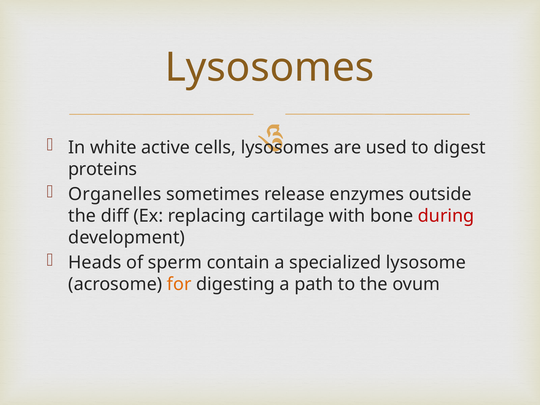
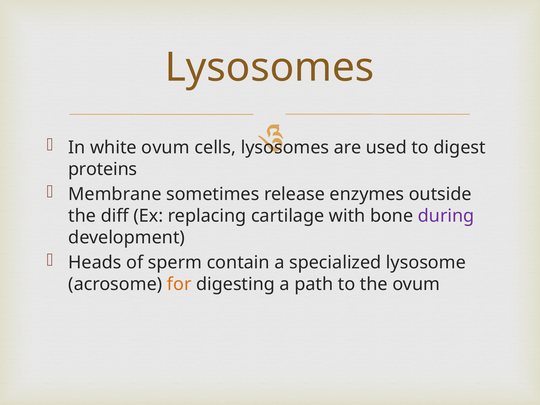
white active: active -> ovum
Organelles: Organelles -> Membrane
during colour: red -> purple
